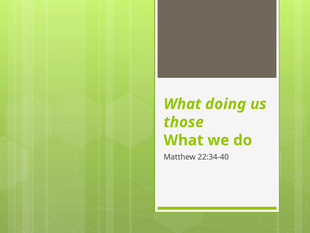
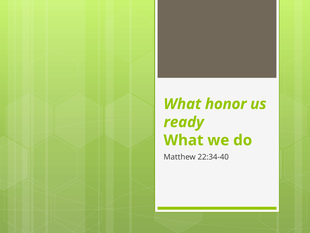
doing: doing -> honor
those: those -> ready
